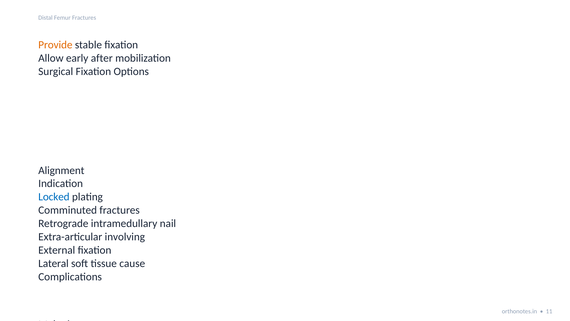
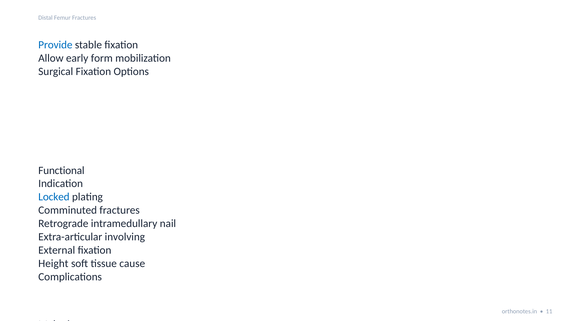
Provide colour: orange -> blue
after: after -> form
Alignment: Alignment -> Functional
Lateral: Lateral -> Height
